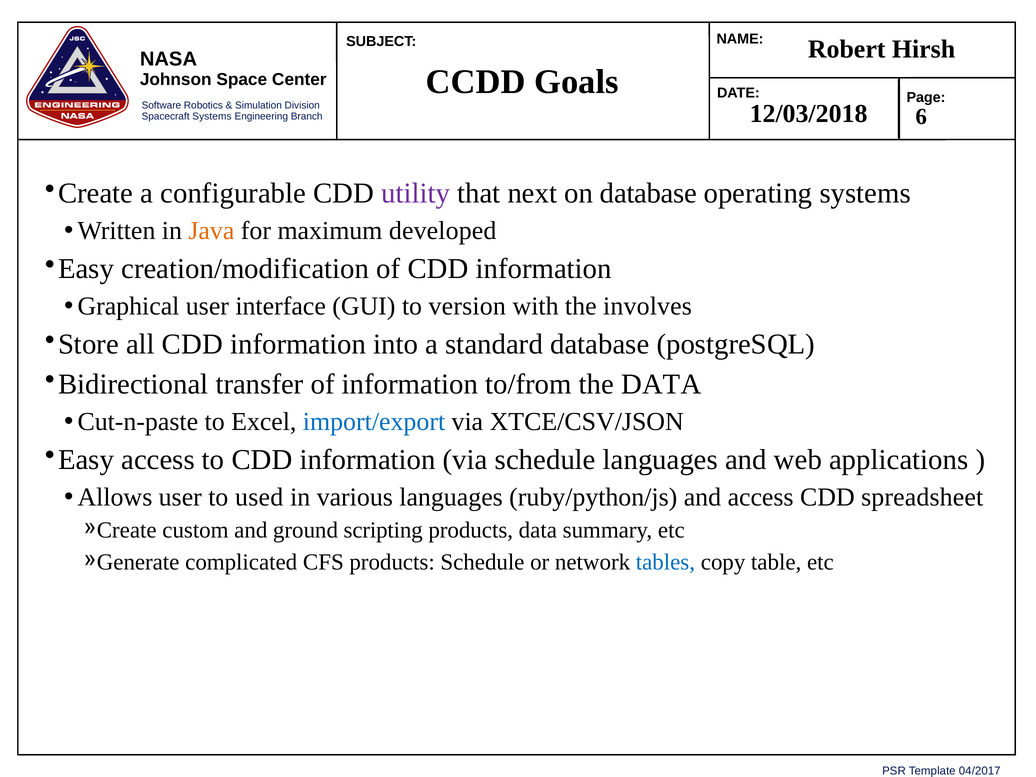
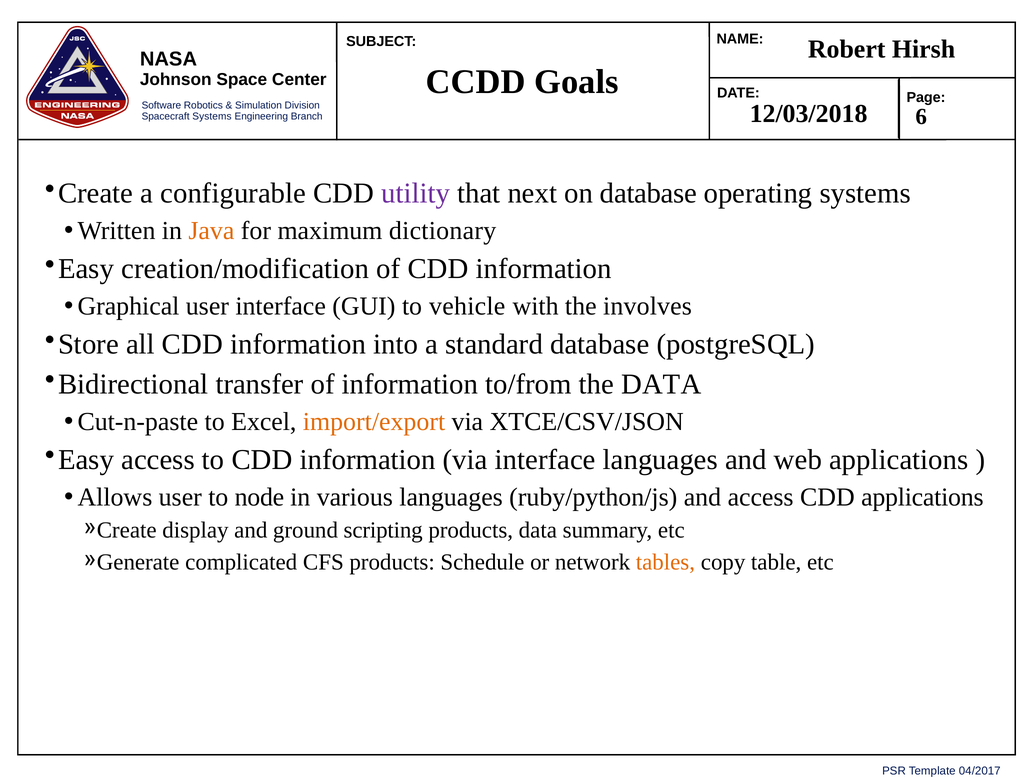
developed: developed -> dictionary
version: version -> vehicle
import/export colour: blue -> orange
via schedule: schedule -> interface
used: used -> node
CDD spreadsheet: spreadsheet -> applications
custom: custom -> display
tables colour: blue -> orange
